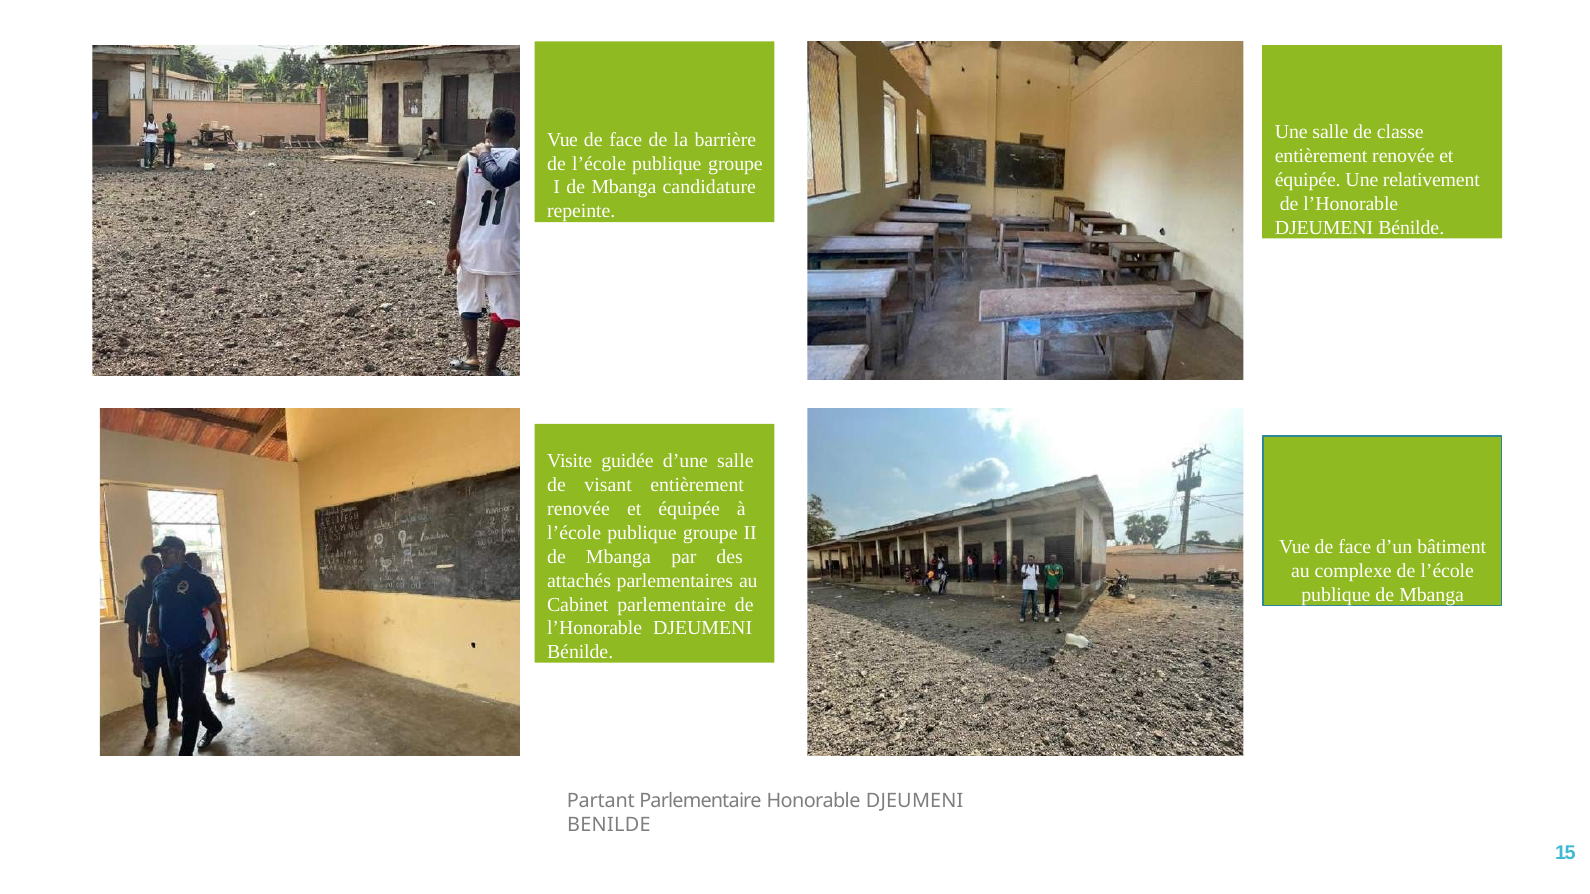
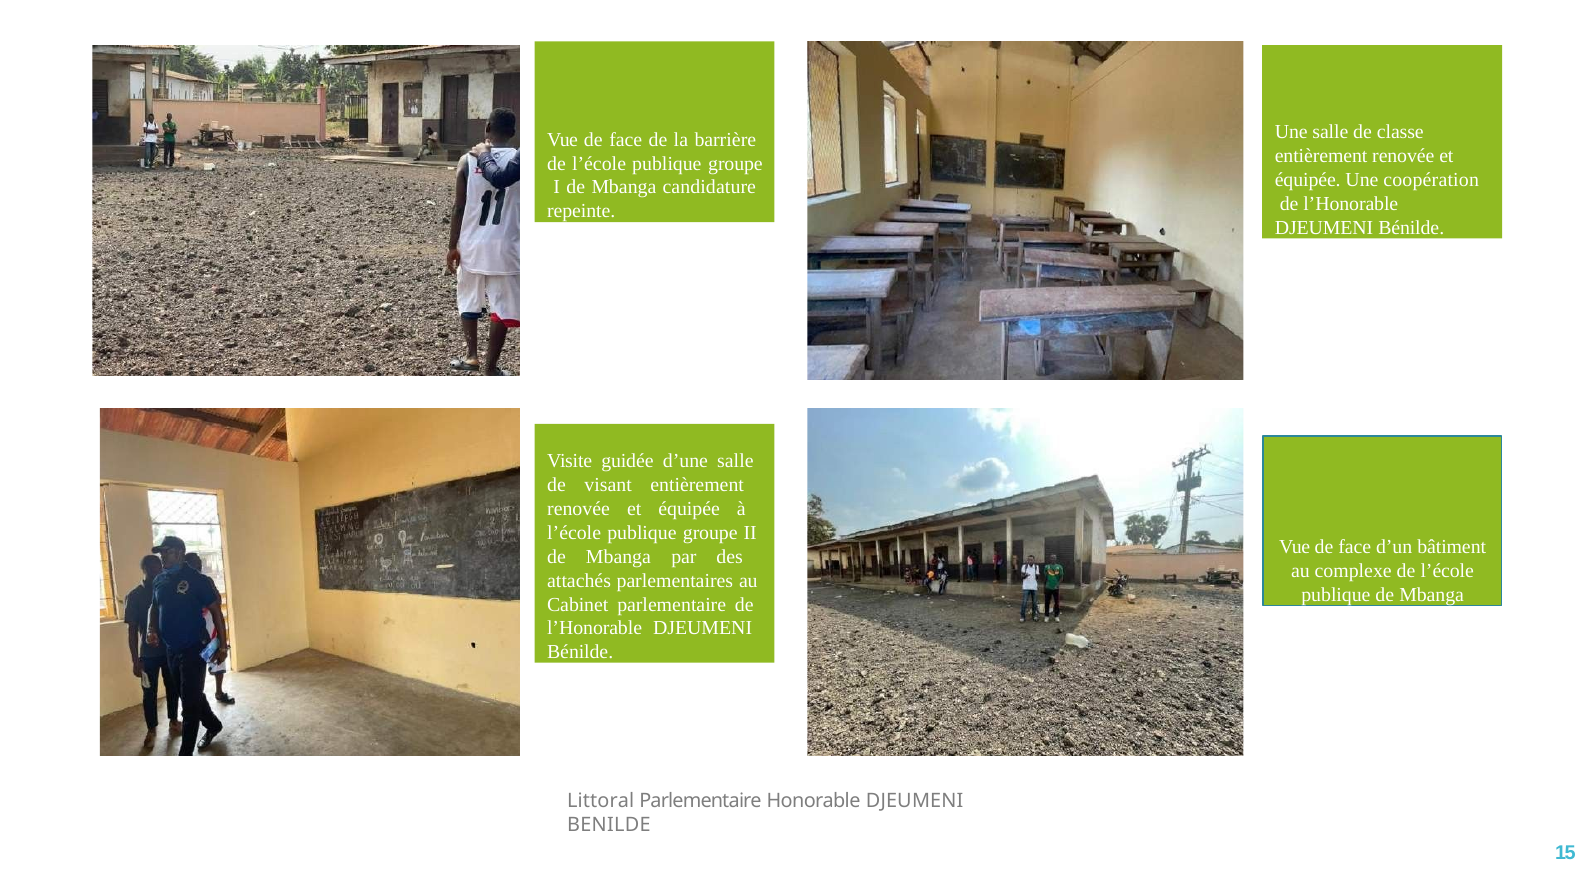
relativement: relativement -> coopération
Partant: Partant -> Littoral
